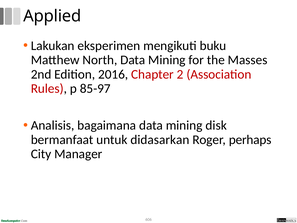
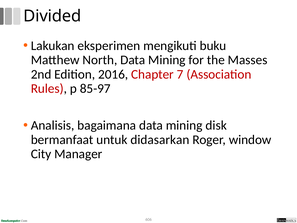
Applied: Applied -> Divided
2: 2 -> 7
perhaps: perhaps -> window
